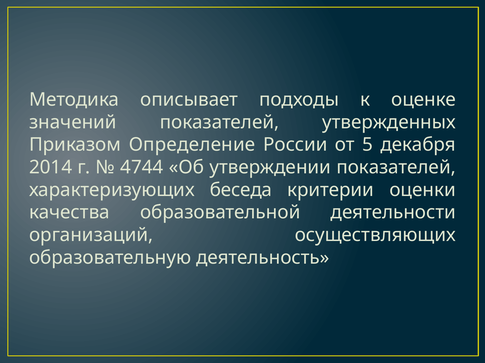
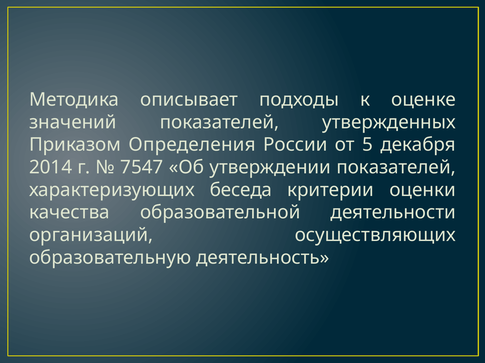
Определение: Определение -> Определения
4744: 4744 -> 7547
